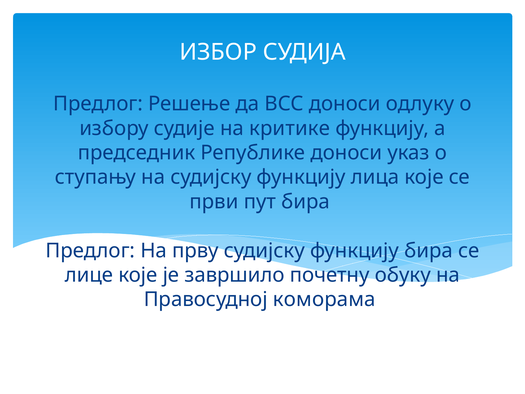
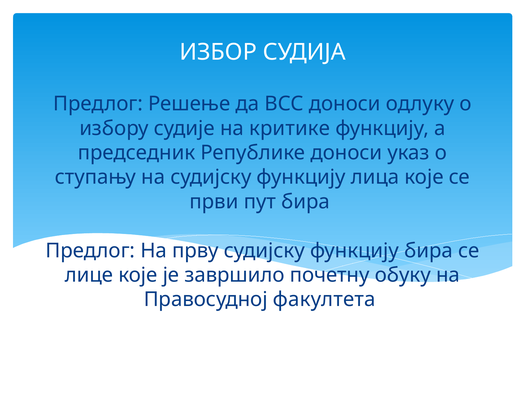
коморама: коморама -> факултета
